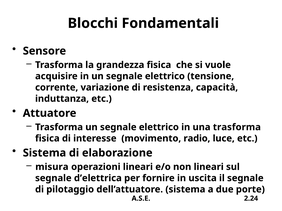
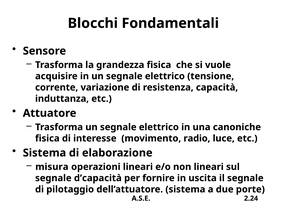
una trasforma: trasforma -> canoniche
d’elettrica: d’elettrica -> d’capacità
